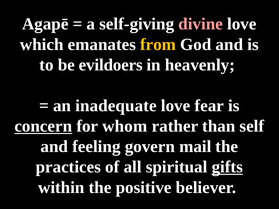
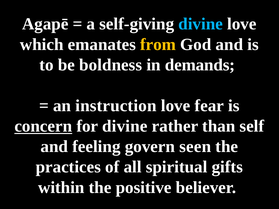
divine at (201, 24) colour: pink -> light blue
evildoers: evildoers -> boldness
heavenly: heavenly -> demands
inadequate: inadequate -> instruction
for whom: whom -> divine
mail: mail -> seen
gifts underline: present -> none
